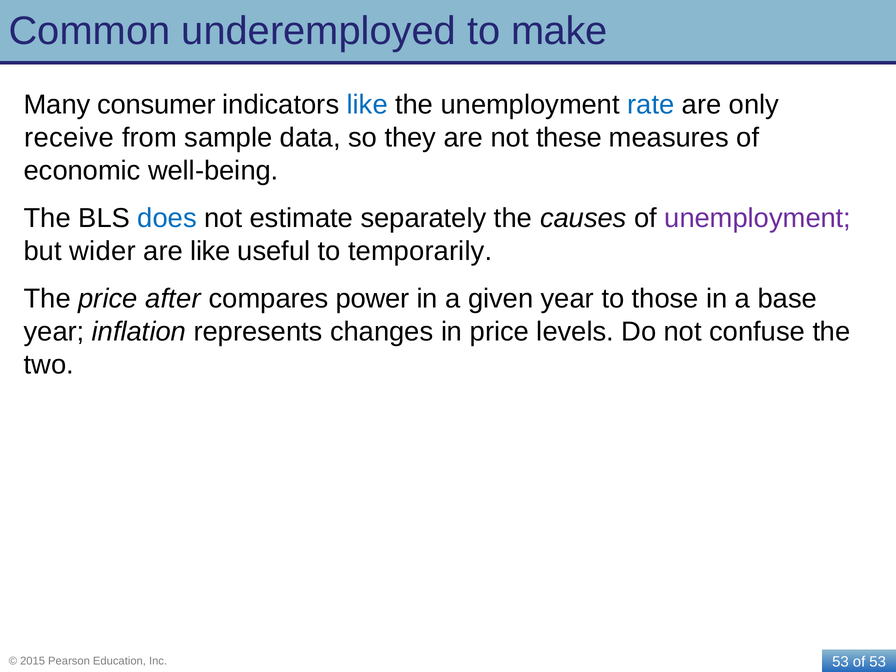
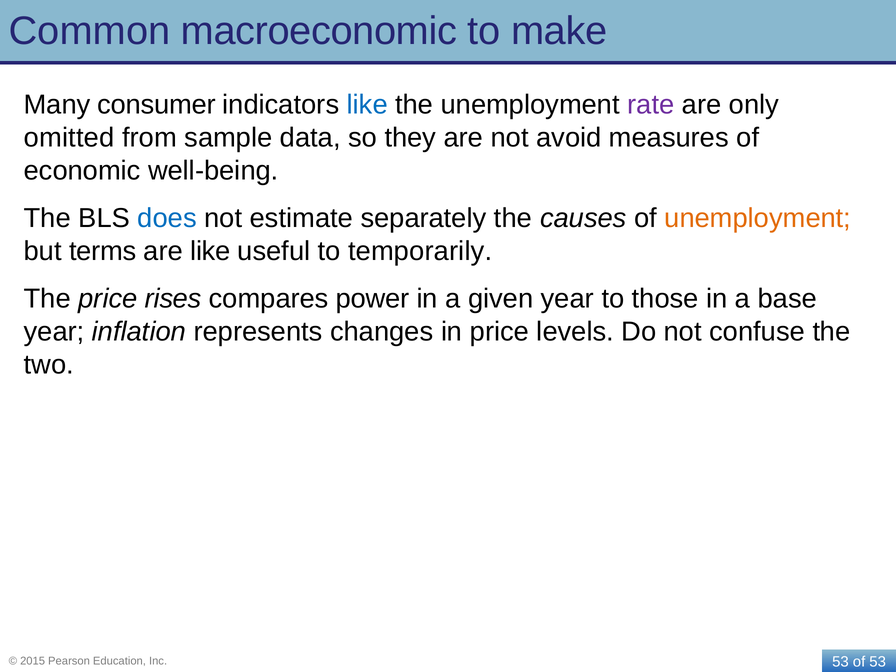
underemployed: underemployed -> macroeconomic
rate colour: blue -> purple
receive: receive -> omitted
these: these -> avoid
unemployment at (758, 218) colour: purple -> orange
wider: wider -> terms
after: after -> rises
